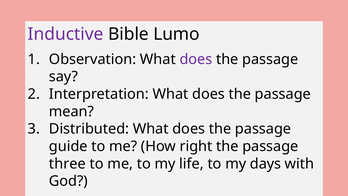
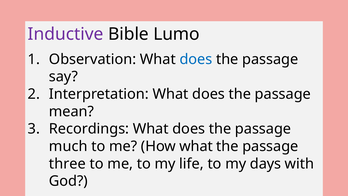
does at (196, 59) colour: purple -> blue
Distributed: Distributed -> Recordings
guide: guide -> much
How right: right -> what
